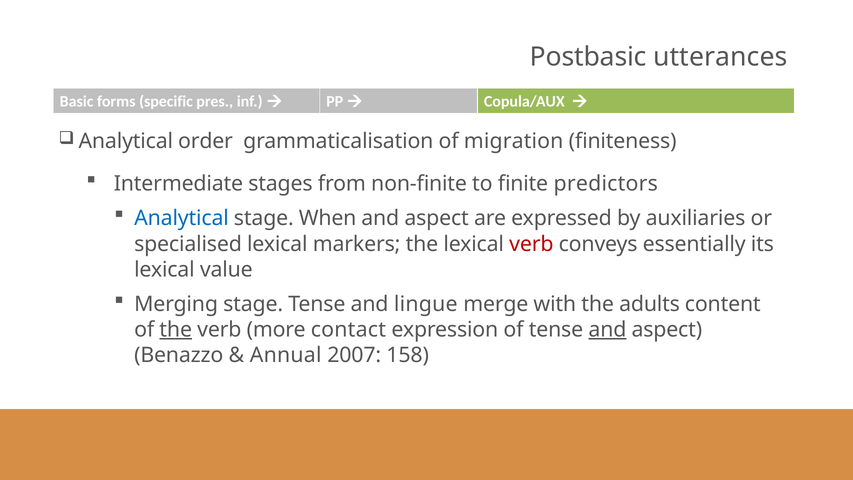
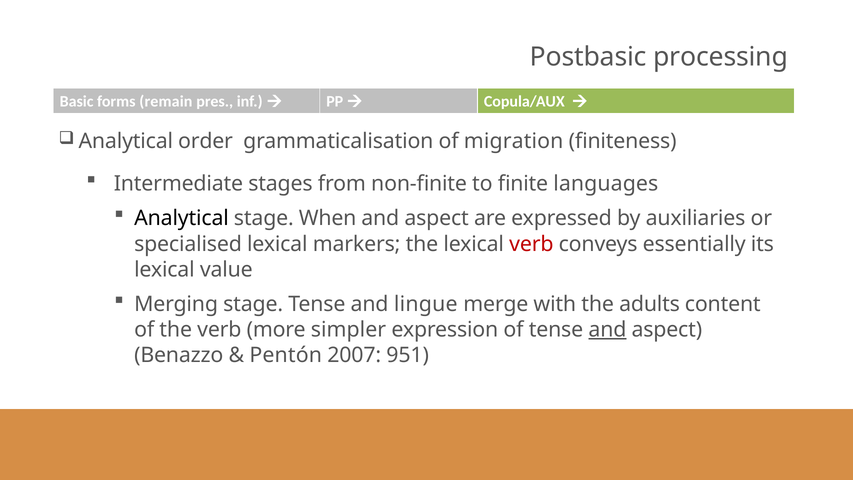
utterances: utterances -> processing
specific: specific -> remain
predictors: predictors -> languages
Analytical at (182, 218) colour: blue -> black
the at (176, 330) underline: present -> none
contact: contact -> simpler
Annual: Annual -> Pentón
158: 158 -> 951
